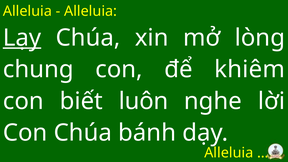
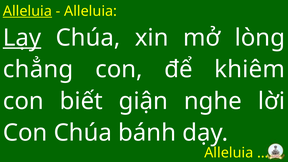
Alleluia at (27, 11) underline: none -> present
chung: chung -> chẳng
luôn: luôn -> giận
